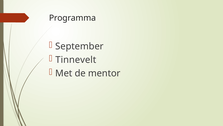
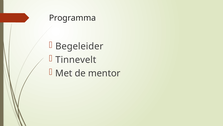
September: September -> Begeleider
